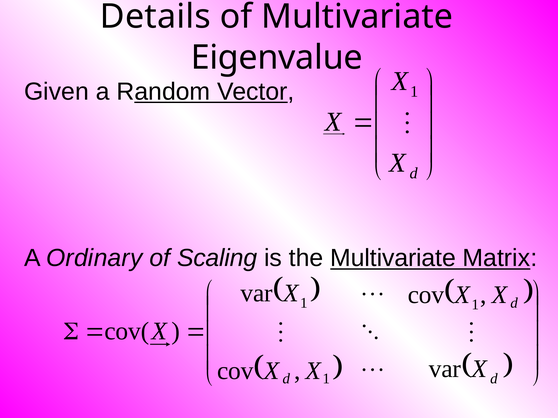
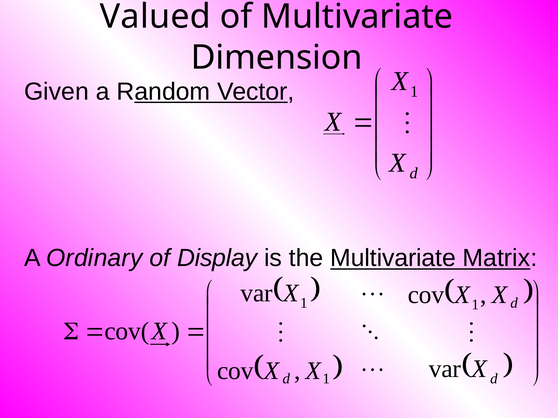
Details: Details -> Valued
Eigenvalue: Eigenvalue -> Dimension
Scaling: Scaling -> Display
